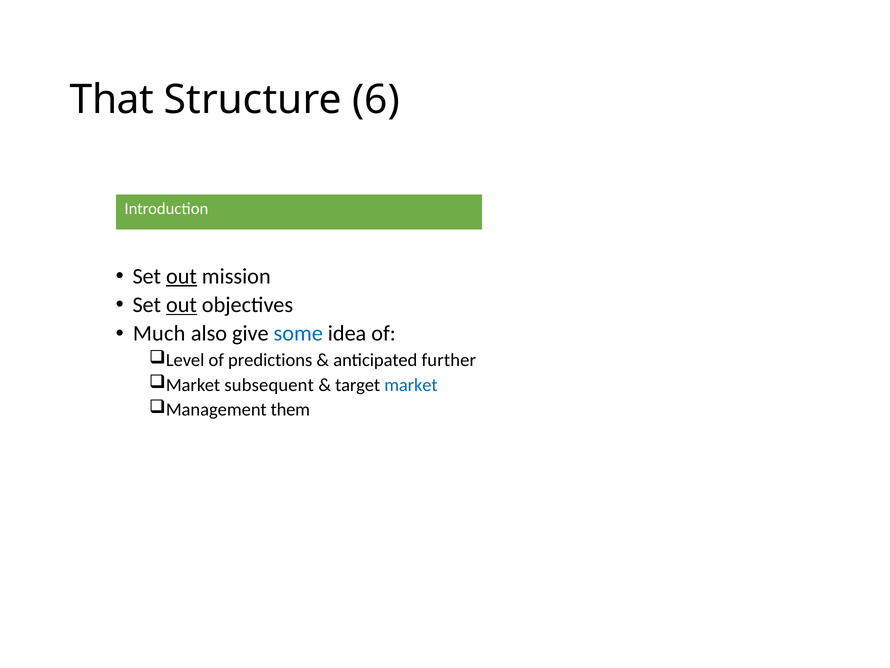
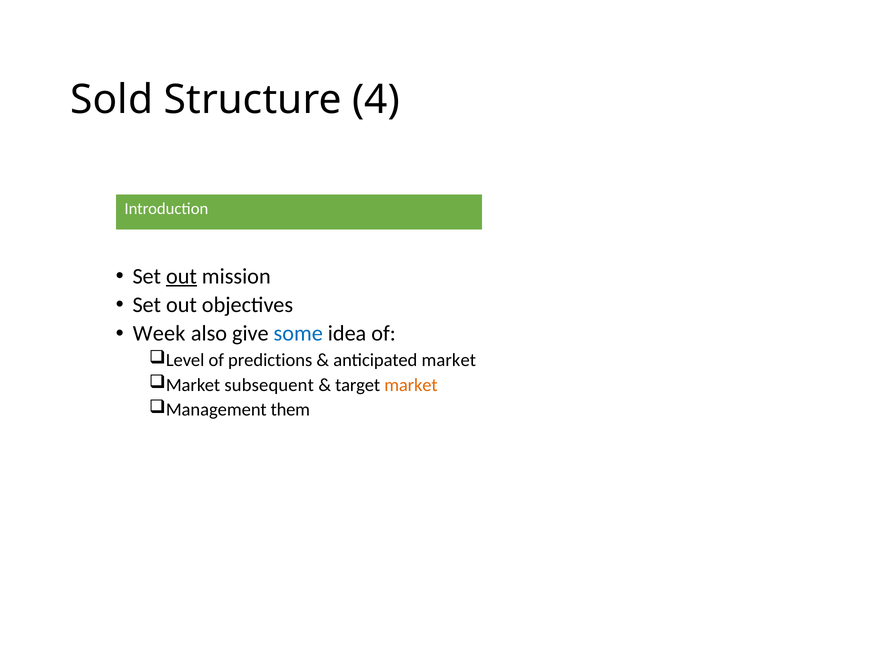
That: That -> Sold
6: 6 -> 4
out at (181, 305) underline: present -> none
Much: Much -> Week
anticipated further: further -> market
market at (411, 385) colour: blue -> orange
